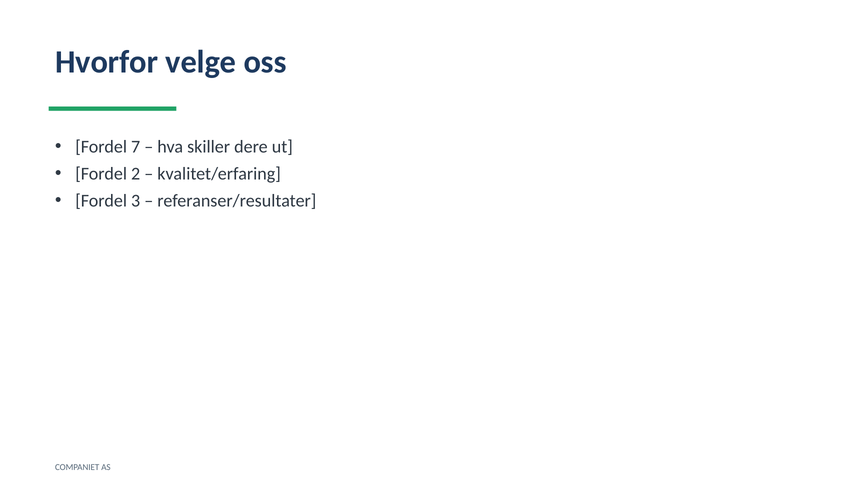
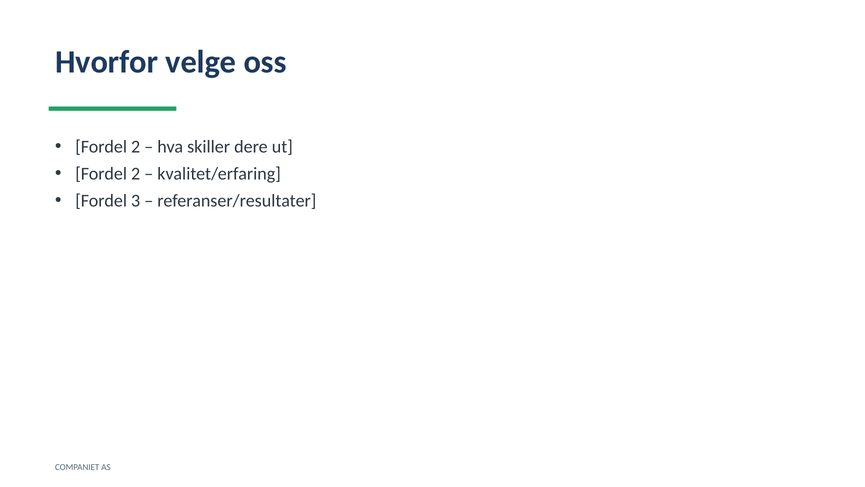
7 at (136, 147): 7 -> 2
